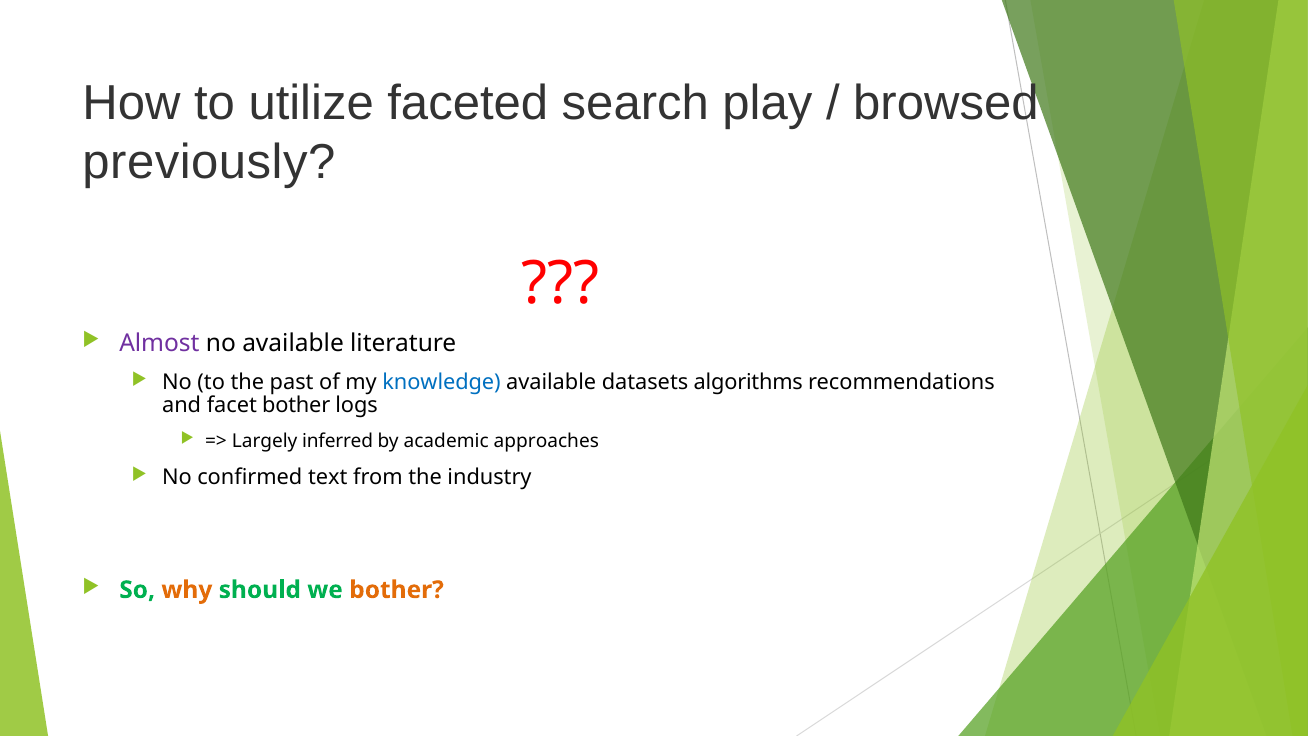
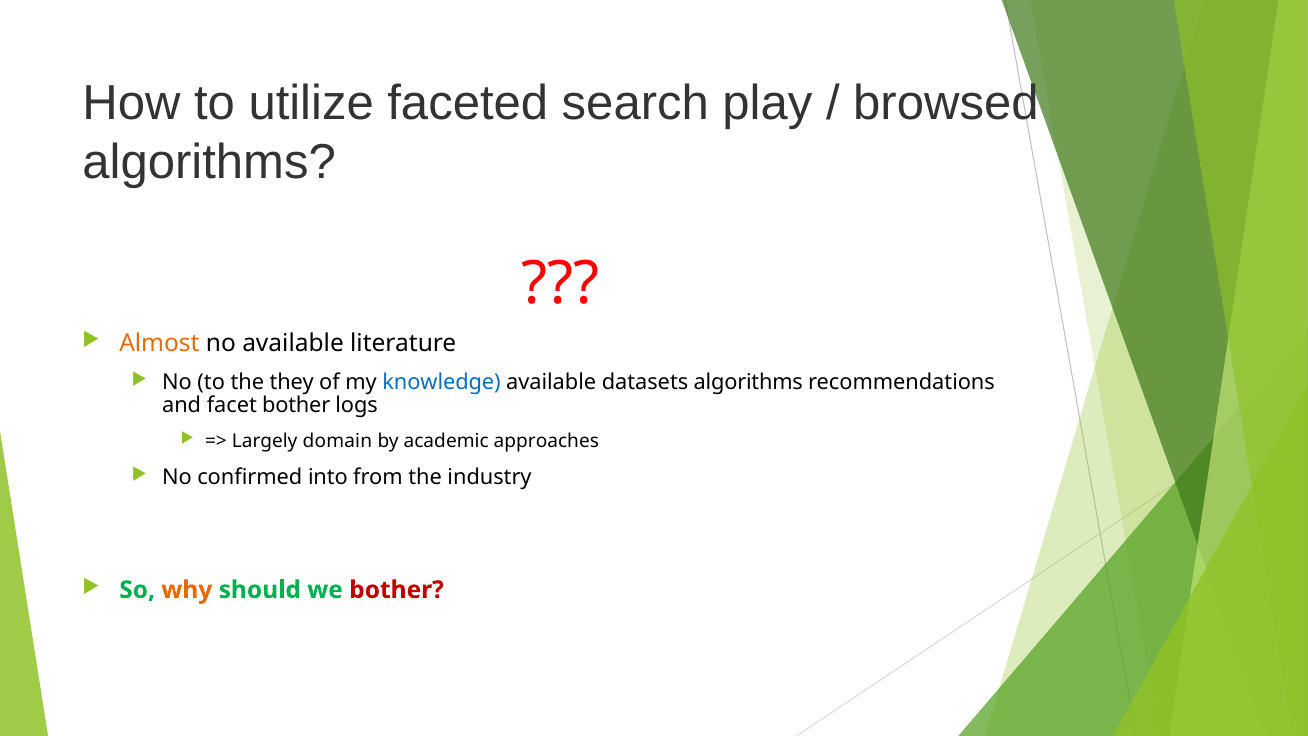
previously at (209, 162): previously -> algorithms
Almost colour: purple -> orange
past: past -> they
inferred: inferred -> domain
text: text -> into
bother at (397, 590) colour: orange -> red
